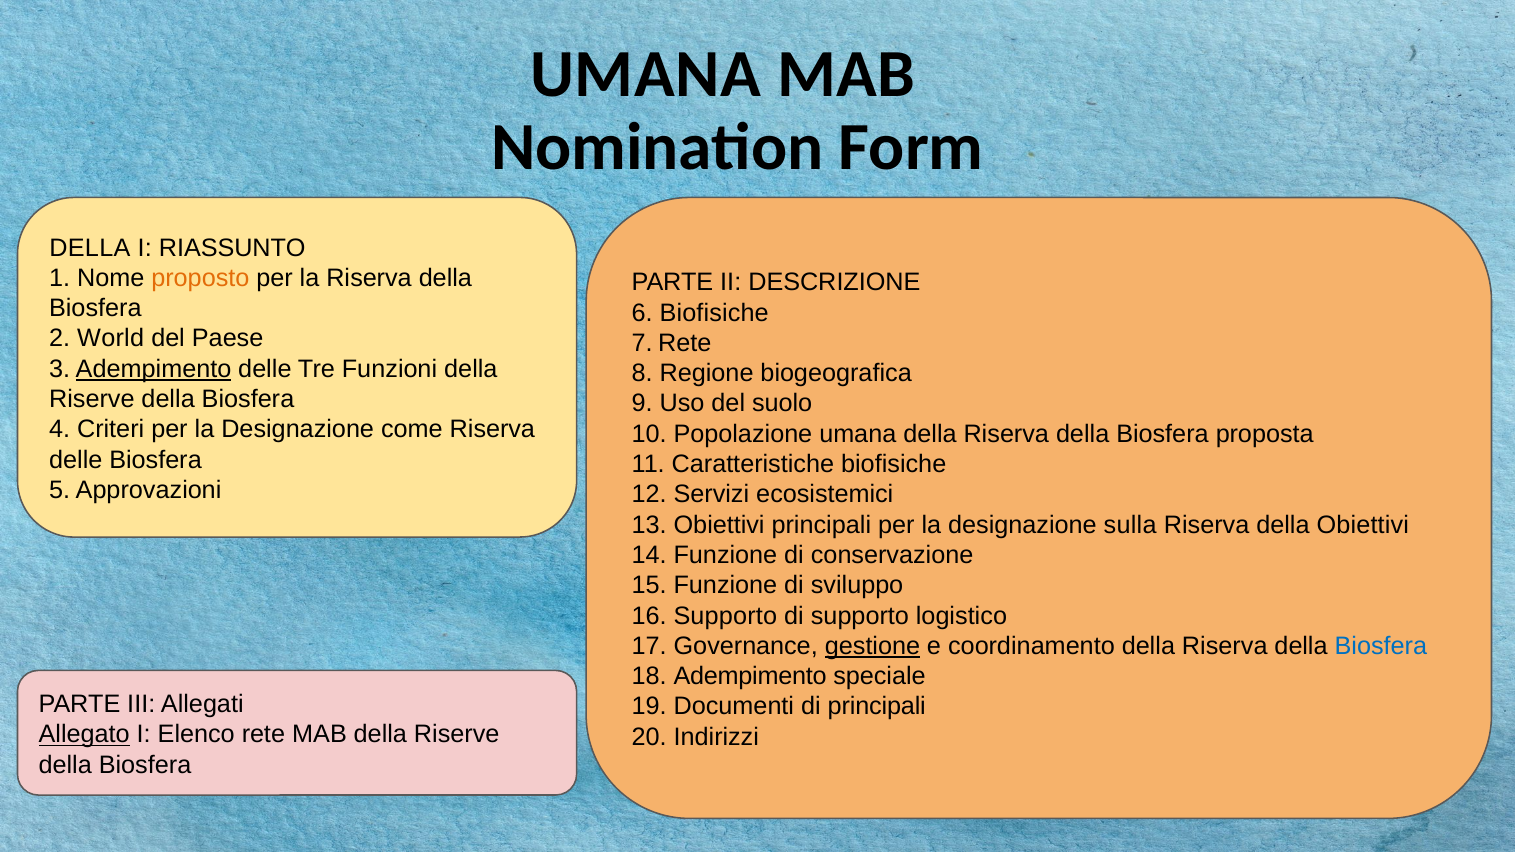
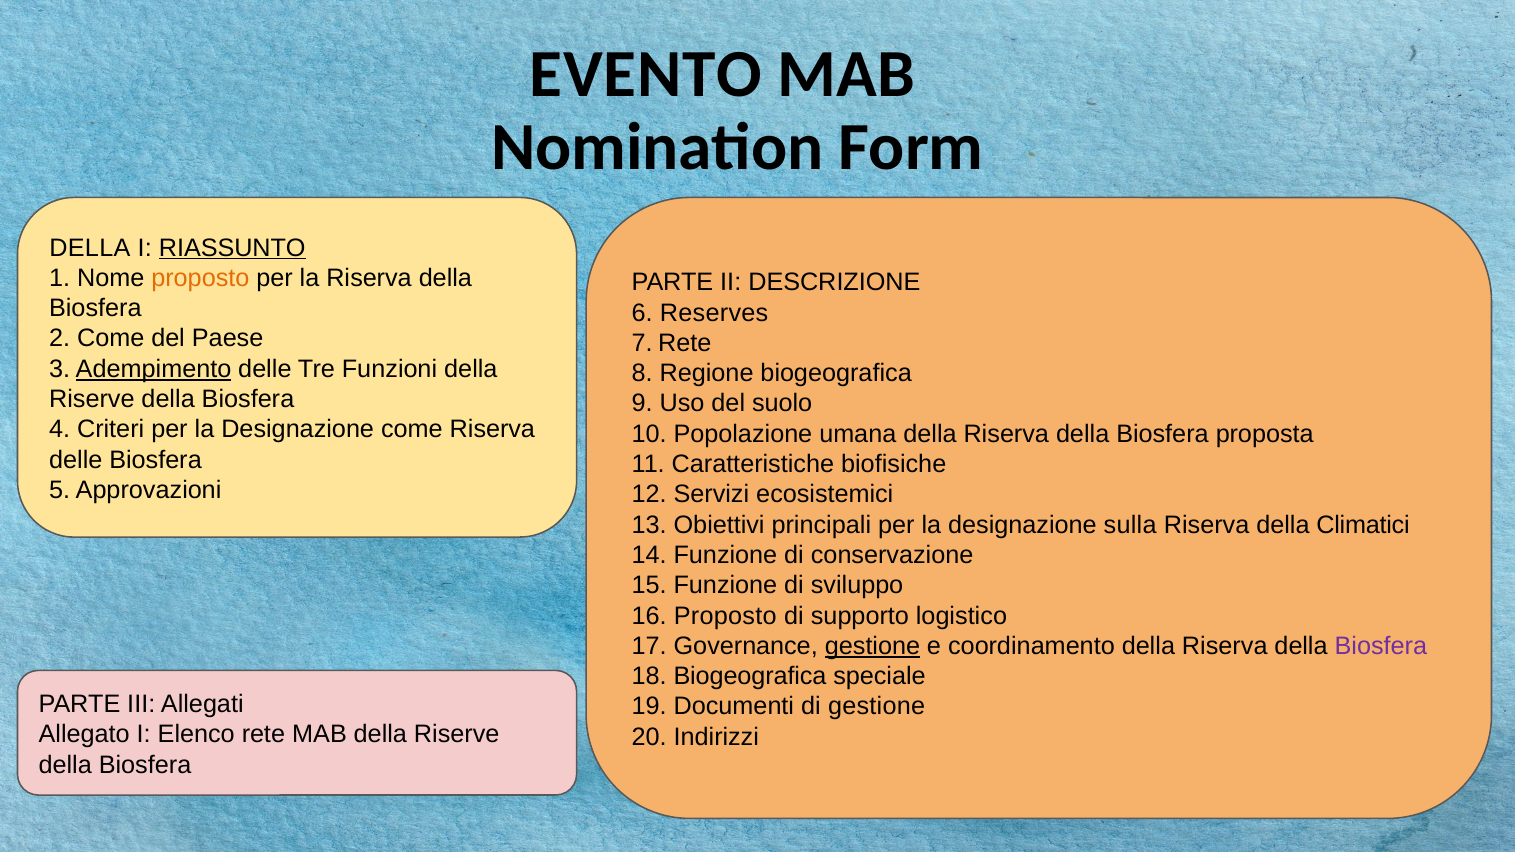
UMANA at (646, 74): UMANA -> EVENTO
RIASSUNTO underline: none -> present
6 Biofisiche: Biofisiche -> Reserves
2 World: World -> Come
della Obiettivi: Obiettivi -> Climatici
16 Supporto: Supporto -> Proposto
Biosfera at (1381, 646) colour: blue -> purple
18 Adempimento: Adempimento -> Biogeografica
di principali: principali -> gestione
Allegato underline: present -> none
